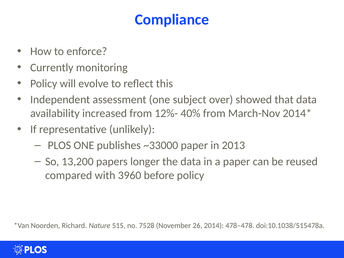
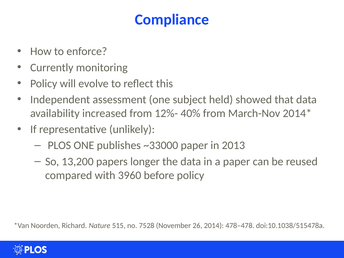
over: over -> held
